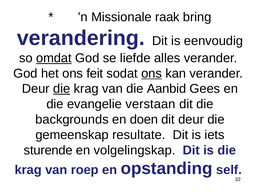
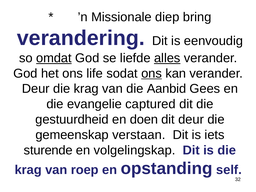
raak: raak -> diep
alles underline: none -> present
feit: feit -> life
die at (62, 89) underline: present -> none
verstaan: verstaan -> captured
backgrounds: backgrounds -> gestuurdheid
resultate: resultate -> verstaan
